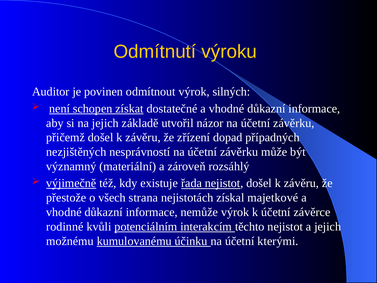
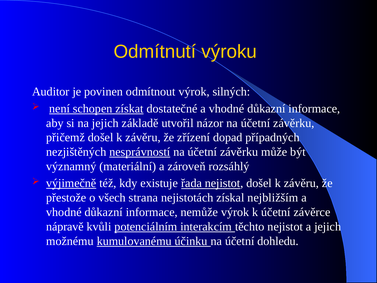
nesprávností underline: none -> present
majetkové: majetkové -> nejbližším
rodinné: rodinné -> nápravě
kterými: kterými -> dohledu
